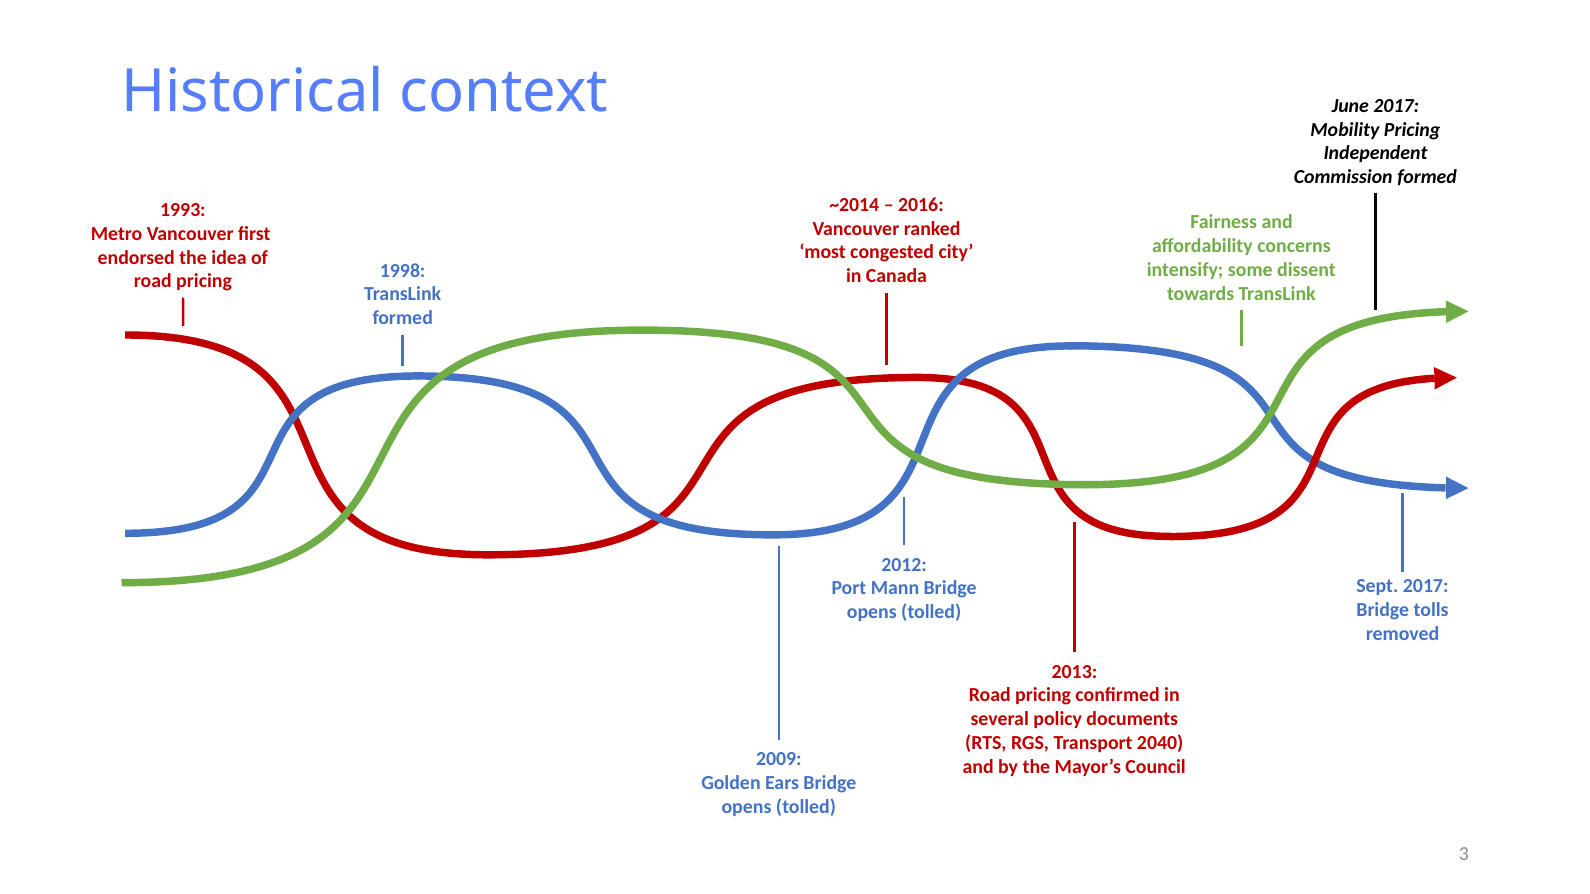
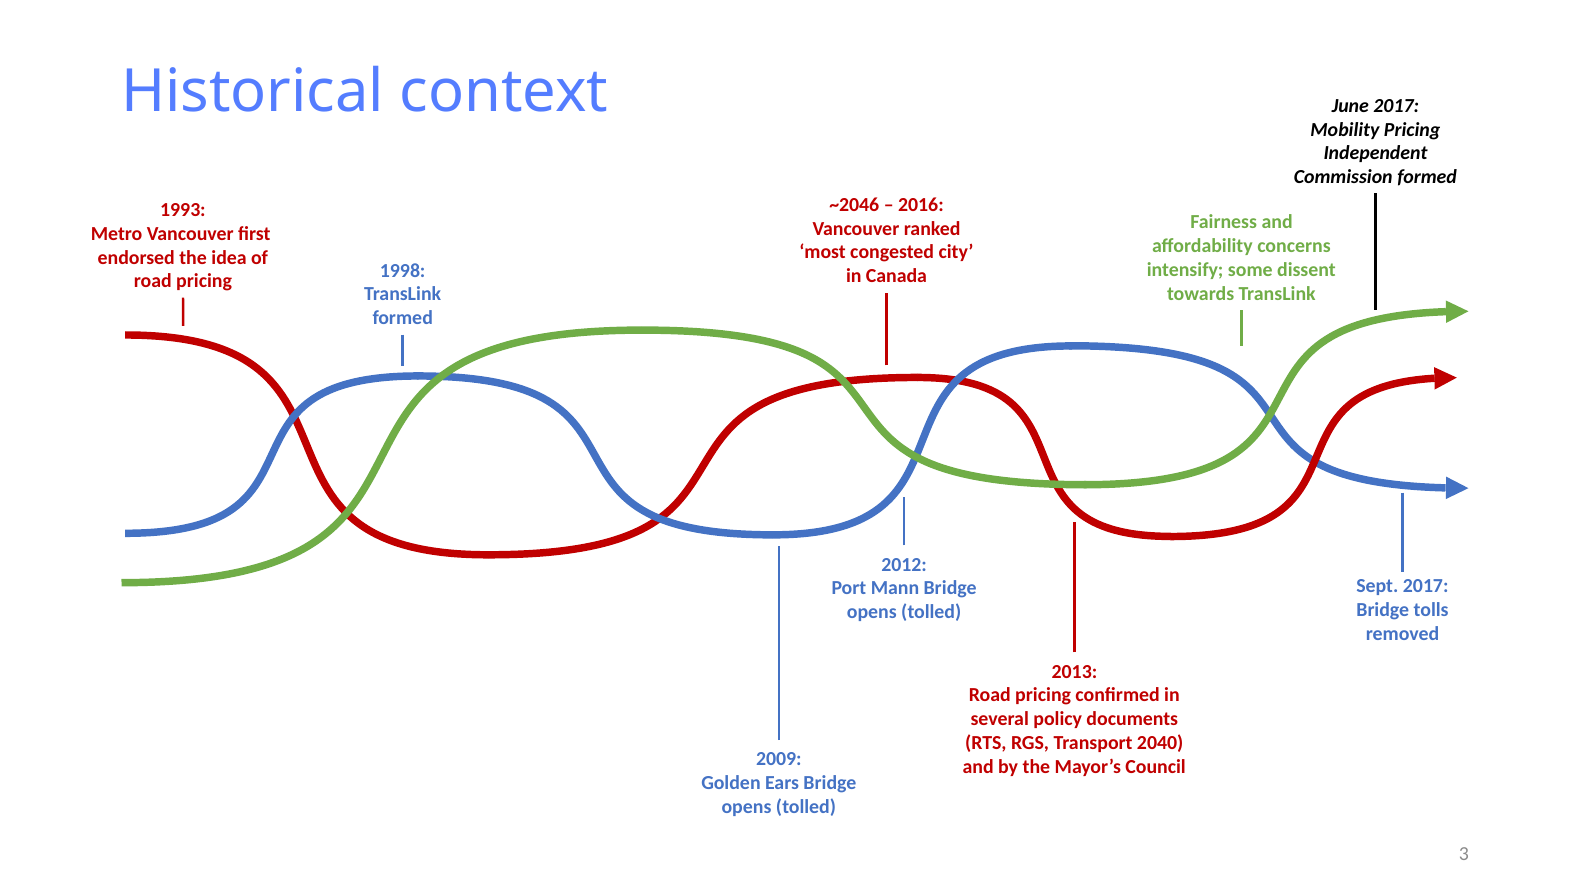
~2014: ~2014 -> ~2046
